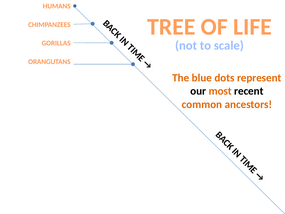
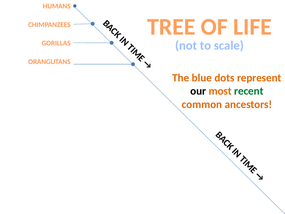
recent colour: black -> green
